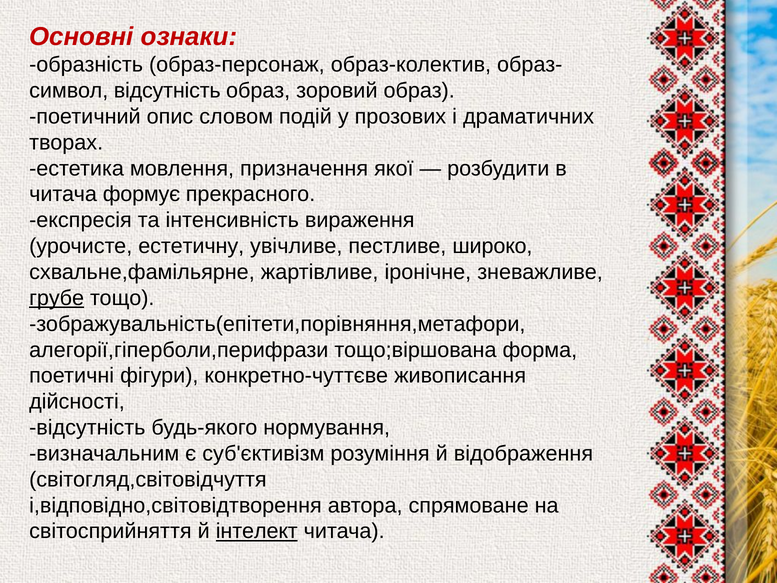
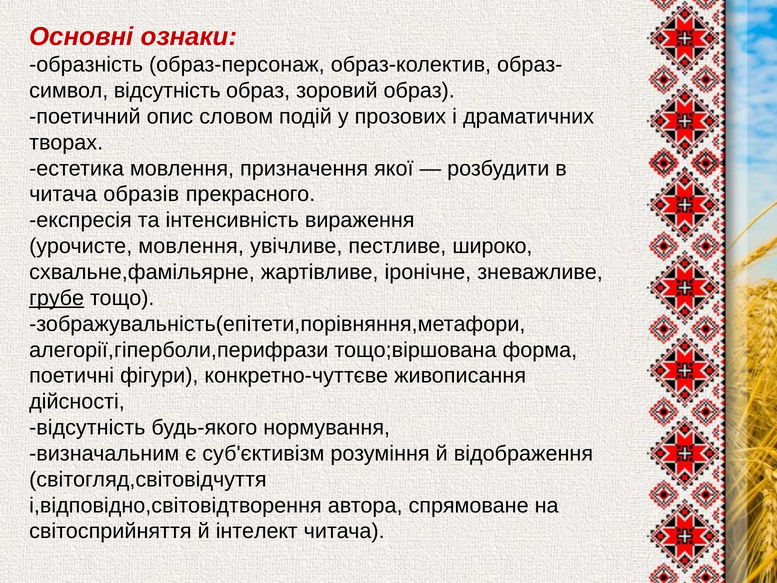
формує: формує -> образів
урочисте естетичну: естетичну -> мовлення
інтелект underline: present -> none
